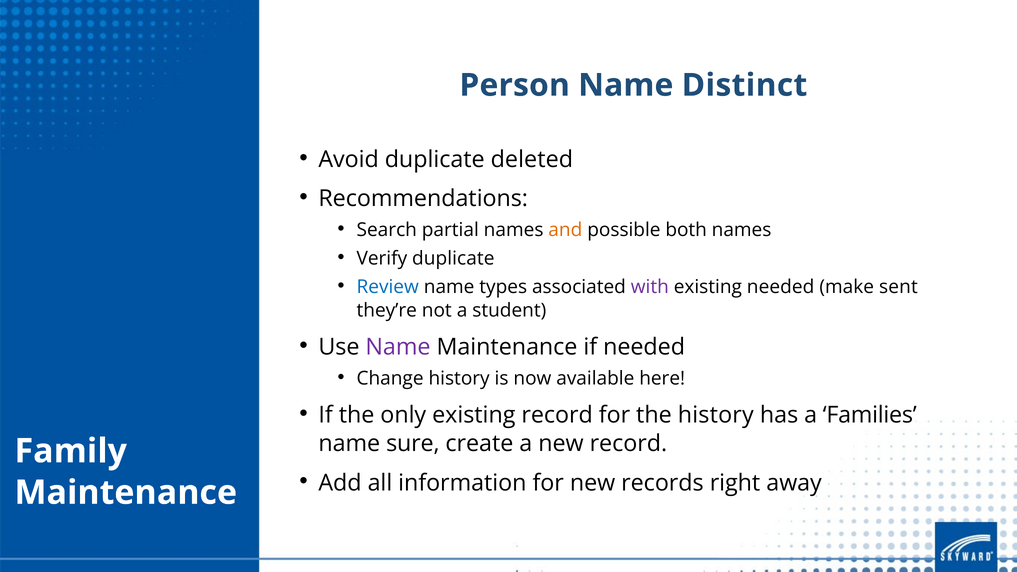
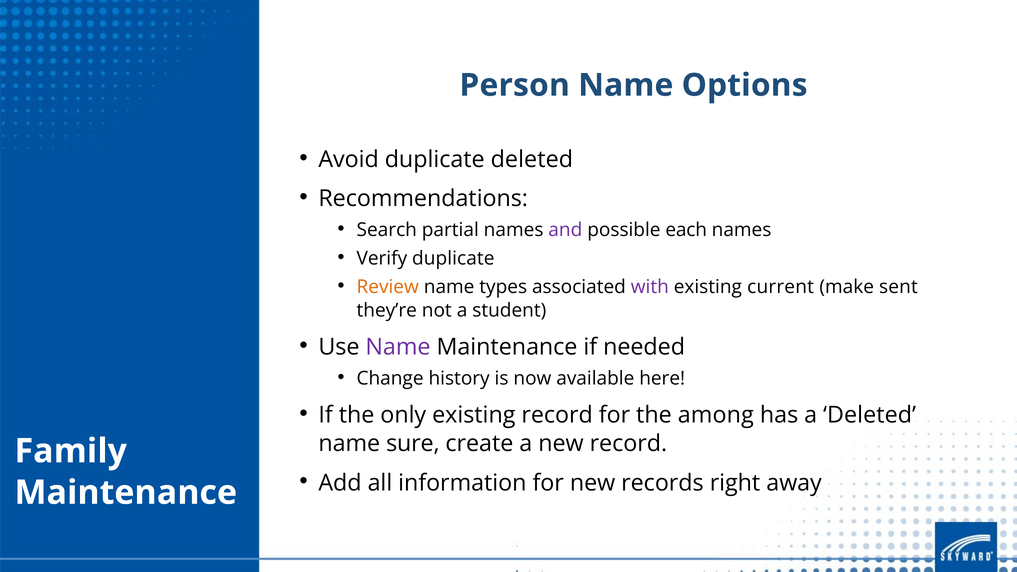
Distinct: Distinct -> Options
and colour: orange -> purple
both: both -> each
Review colour: blue -> orange
existing needed: needed -> current
the history: history -> among
a Families: Families -> Deleted
